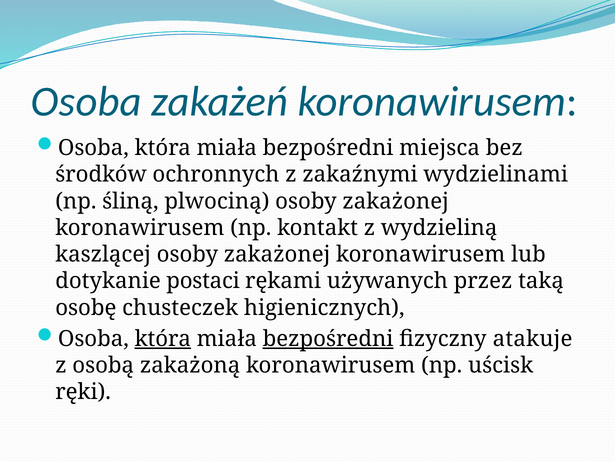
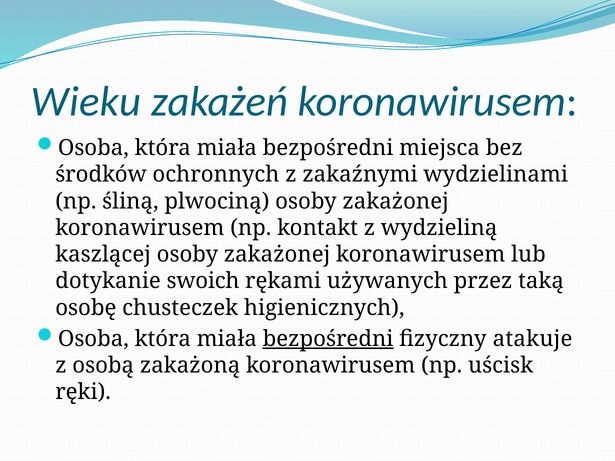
Osoba at (86, 102): Osoba -> Wieku
postaci: postaci -> swoich
która at (163, 339) underline: present -> none
